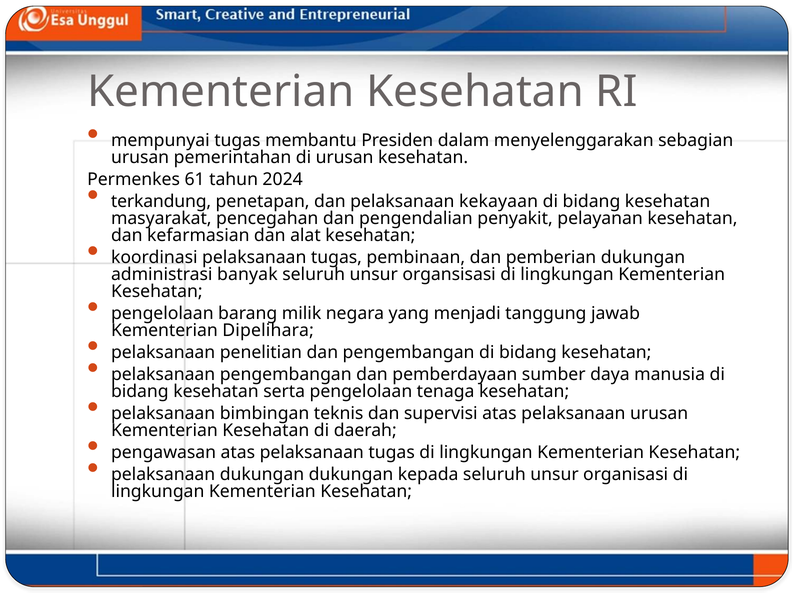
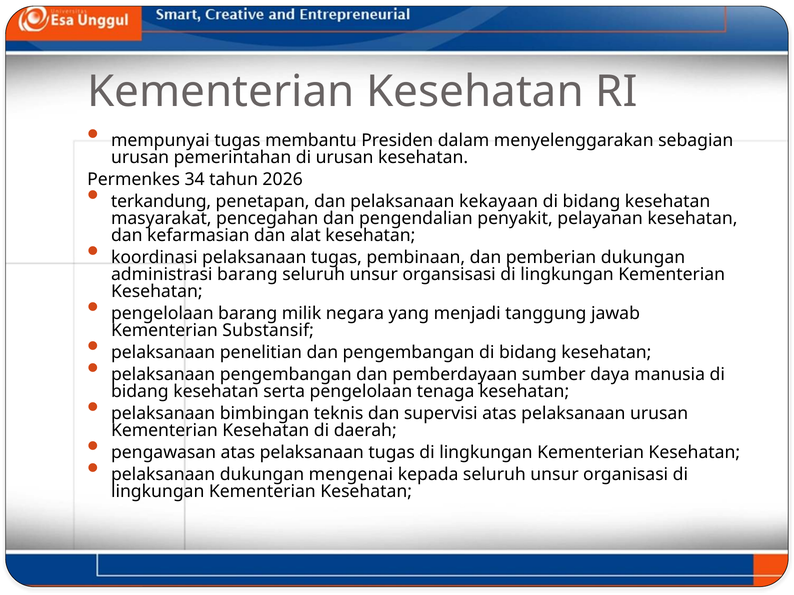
61: 61 -> 34
2024: 2024 -> 2026
administrasi banyak: banyak -> barang
Dipelihara: Dipelihara -> Substansif
dukungan dukungan: dukungan -> mengenai
